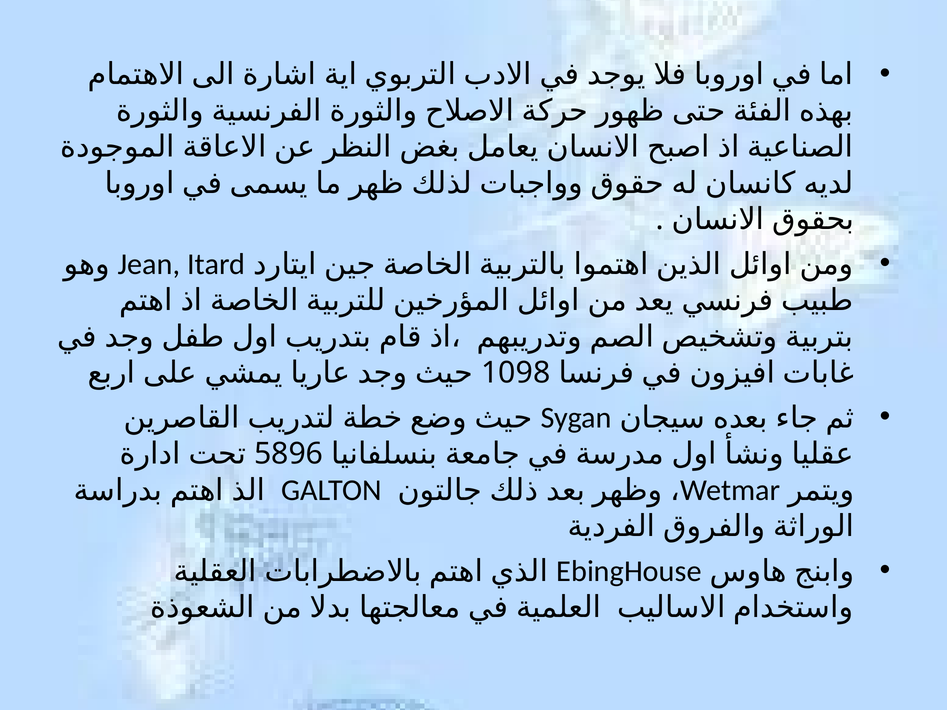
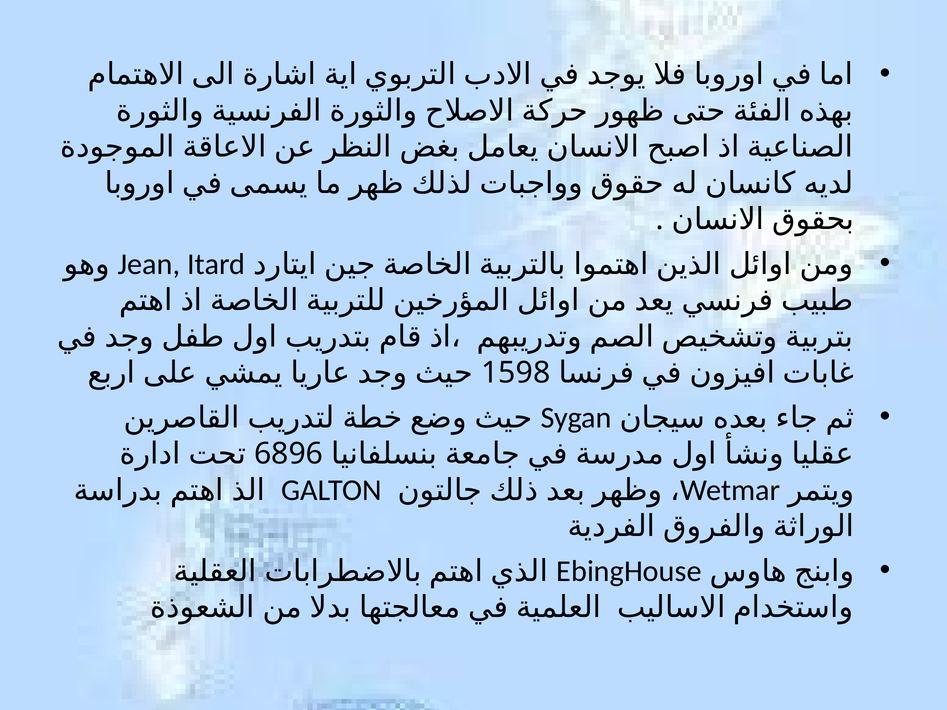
1098: 1098 -> 1598
5896: 5896 -> 6896
